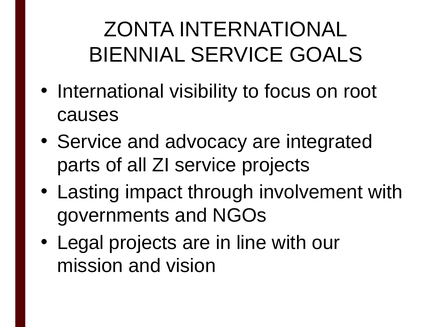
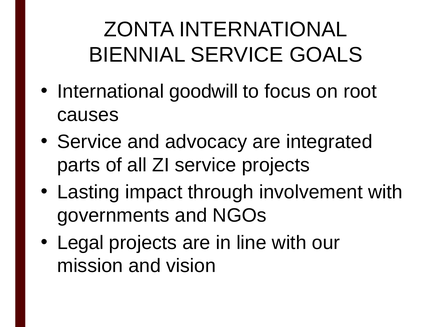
visibility: visibility -> goodwill
